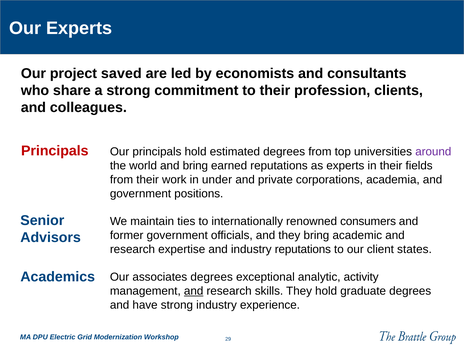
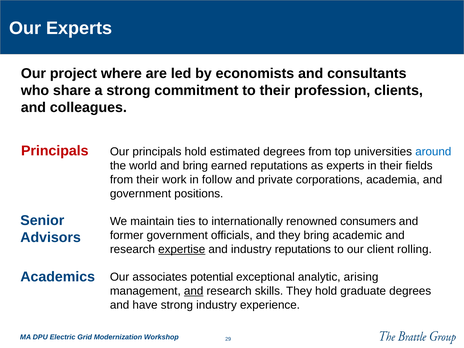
saved: saved -> where
around colour: purple -> blue
under: under -> follow
expertise underline: none -> present
states: states -> rolling
associates degrees: degrees -> potential
activity: activity -> arising
